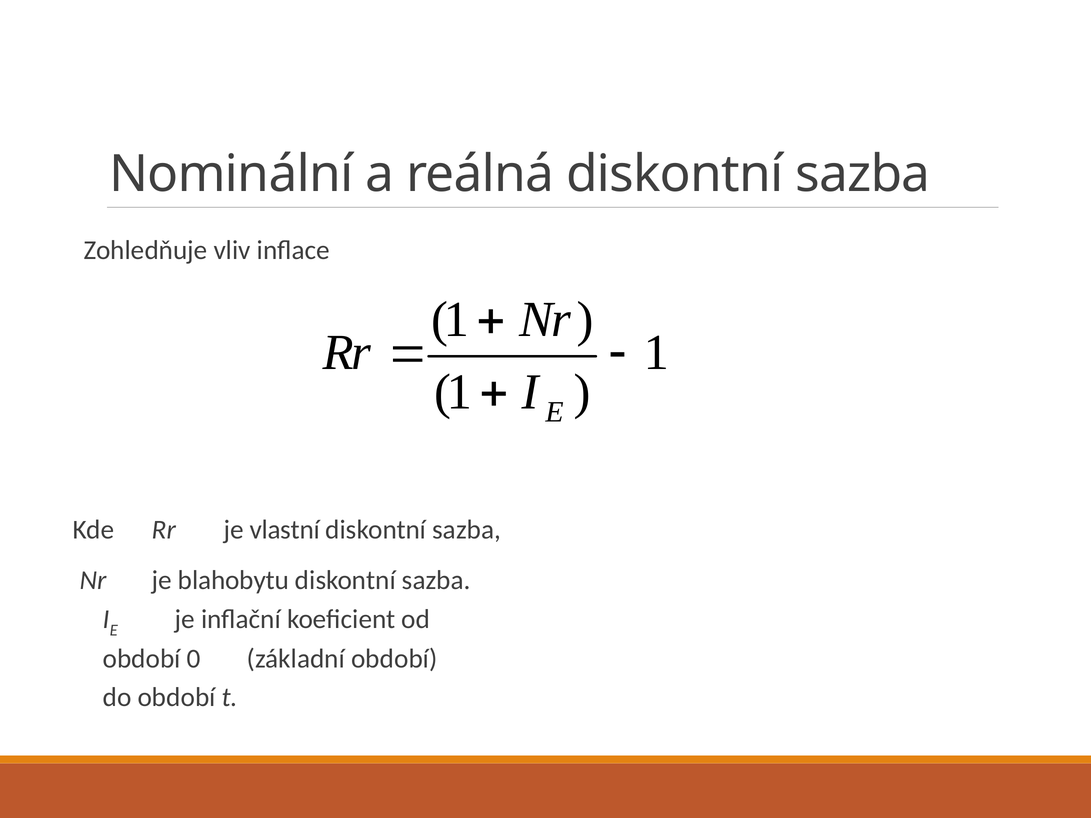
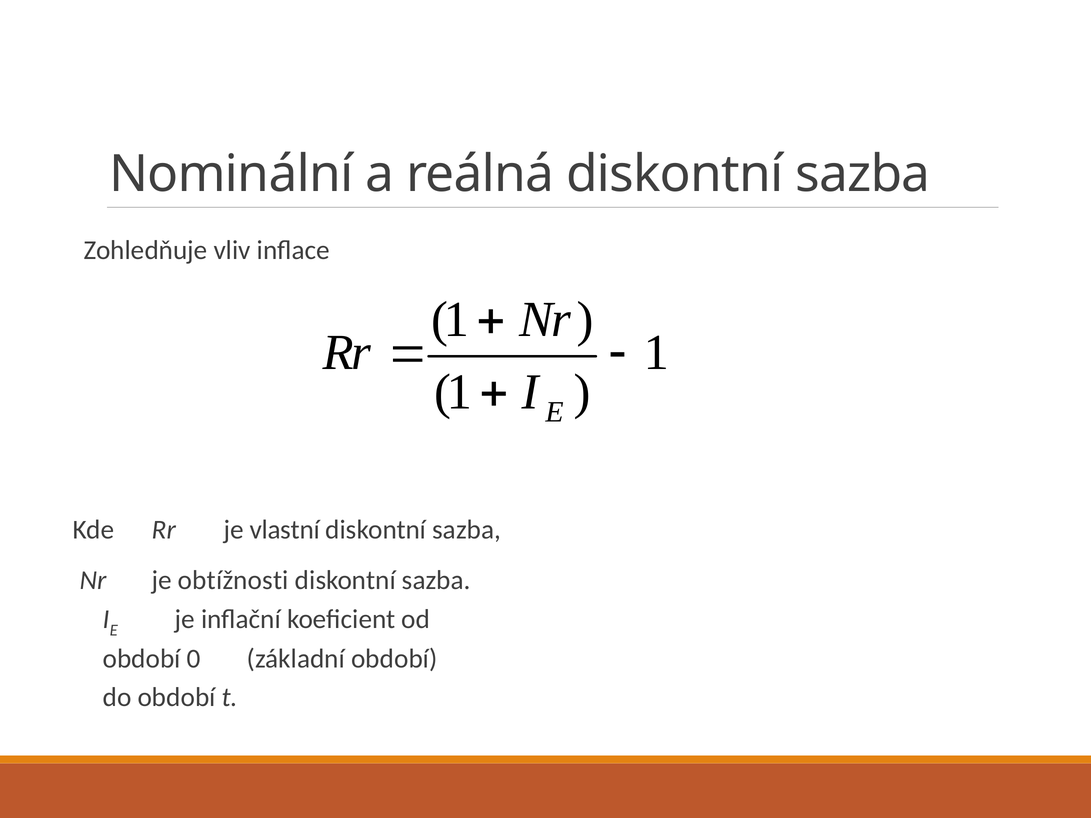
blahobytu: blahobytu -> obtížnosti
